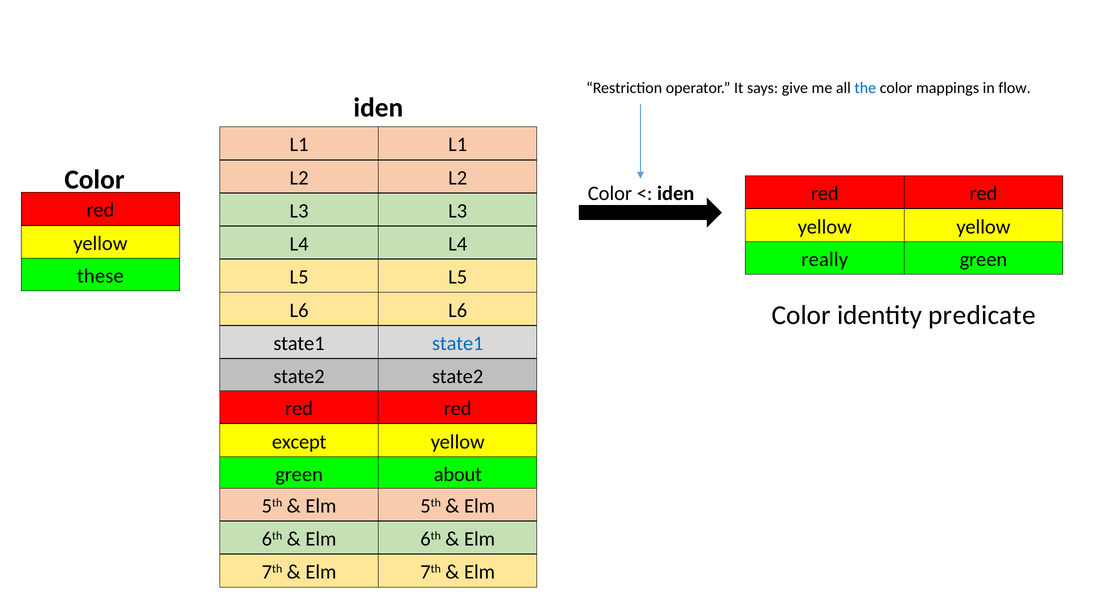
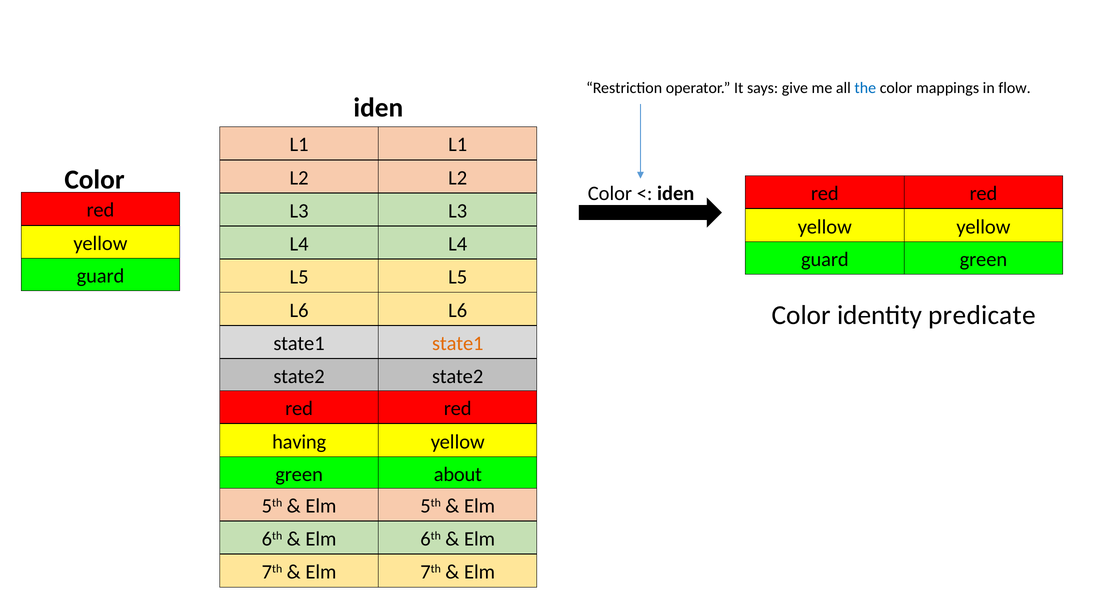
really at (825, 259): really -> guard
these at (100, 276): these -> guard
state1 at (458, 343) colour: blue -> orange
except: except -> having
